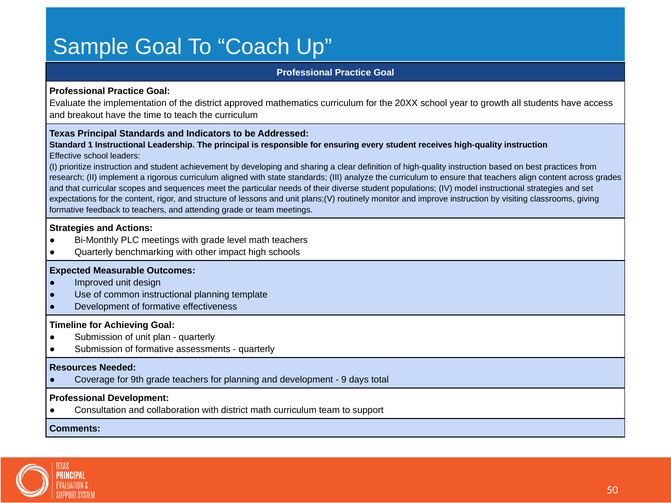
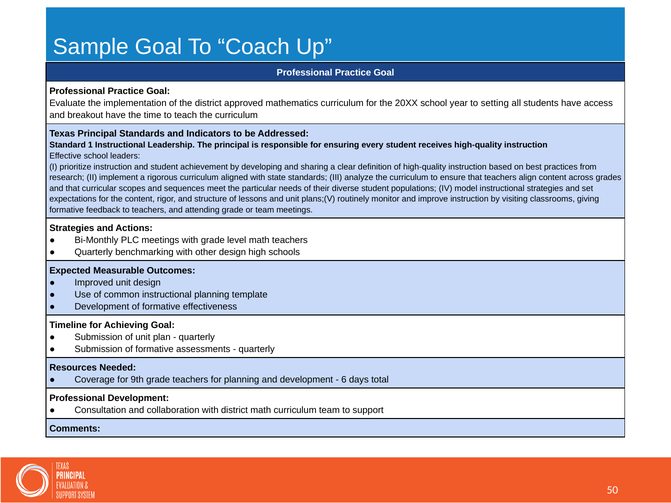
growth: growth -> setting
other impact: impact -> design
9: 9 -> 6
